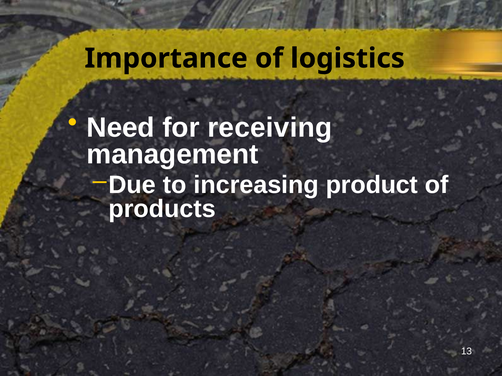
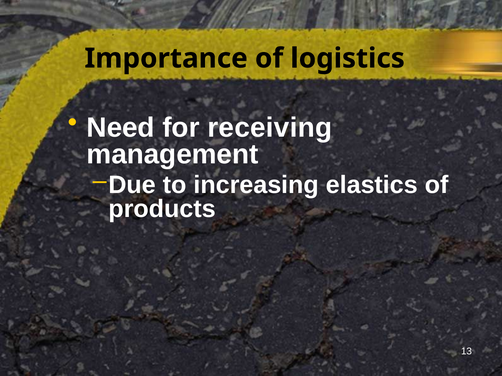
product: product -> elastics
